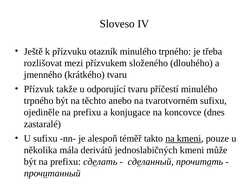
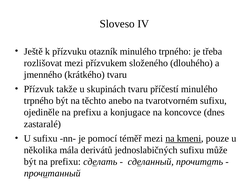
odporující: odporující -> skupinách
alespoň: alespoň -> pomocí
téměř takto: takto -> mezi
jednoslabičných kmeni: kmeni -> sufixu
